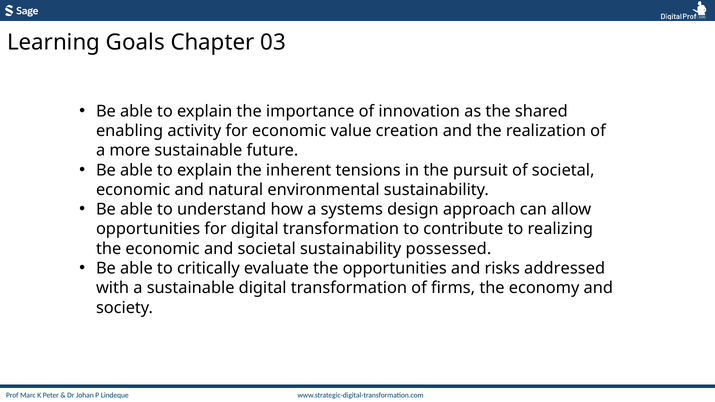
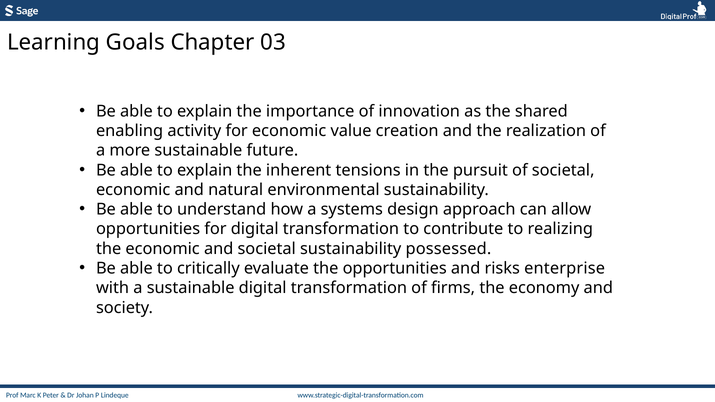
addressed: addressed -> enterprise
